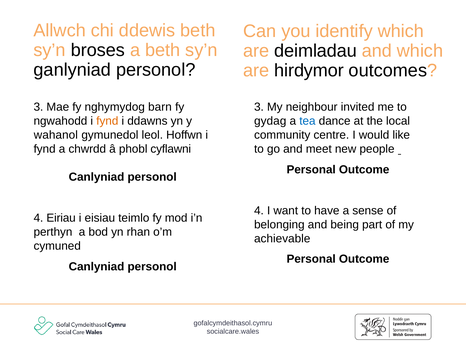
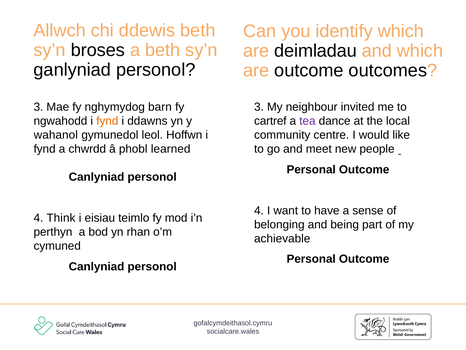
are hirdymor: hirdymor -> outcome
gydag: gydag -> cartref
tea colour: blue -> purple
cyflawni: cyflawni -> learned
Eiriau: Eiriau -> Think
